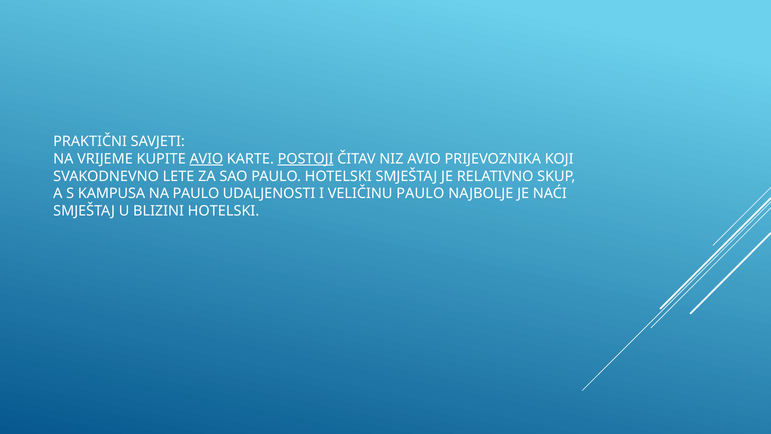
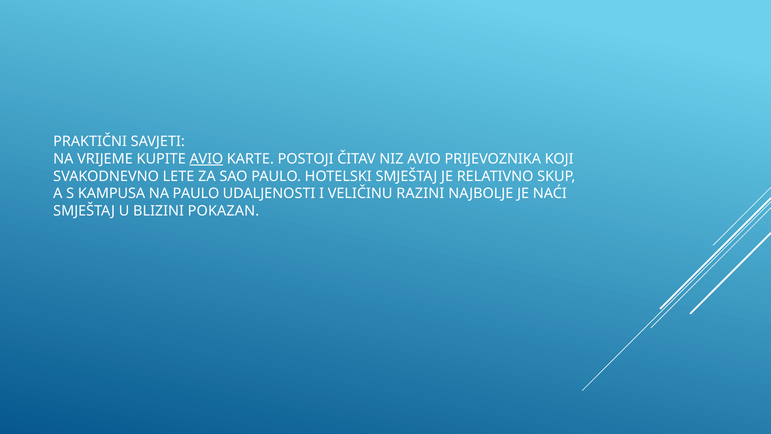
POSTOJI underline: present -> none
VELIČINU PAULO: PAULO -> RAZINI
BLIZINI HOTELSKI: HOTELSKI -> POKAZAN
